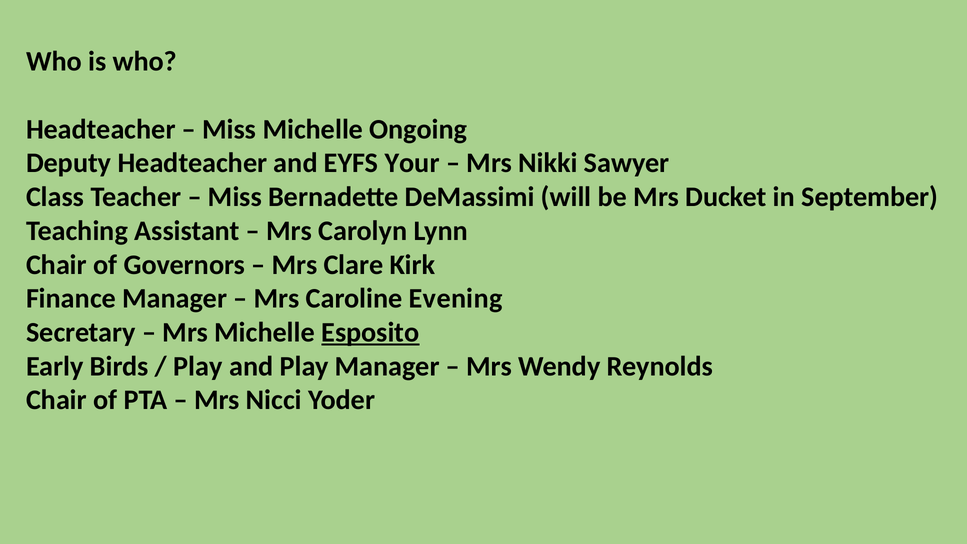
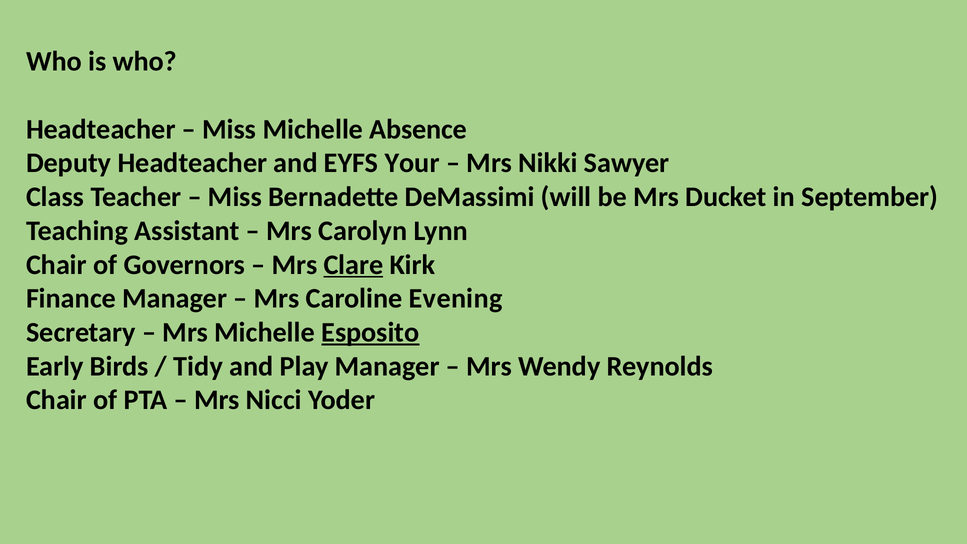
Ongoing: Ongoing -> Absence
Clare underline: none -> present
Play at (198, 366): Play -> Tidy
